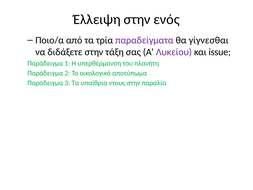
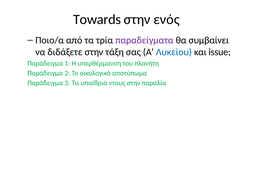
Έλλειψη: Έλλειψη -> Towards
γίγνεσθαι: γίγνεσθαι -> συμβαίνει
Λυκείου colour: purple -> blue
